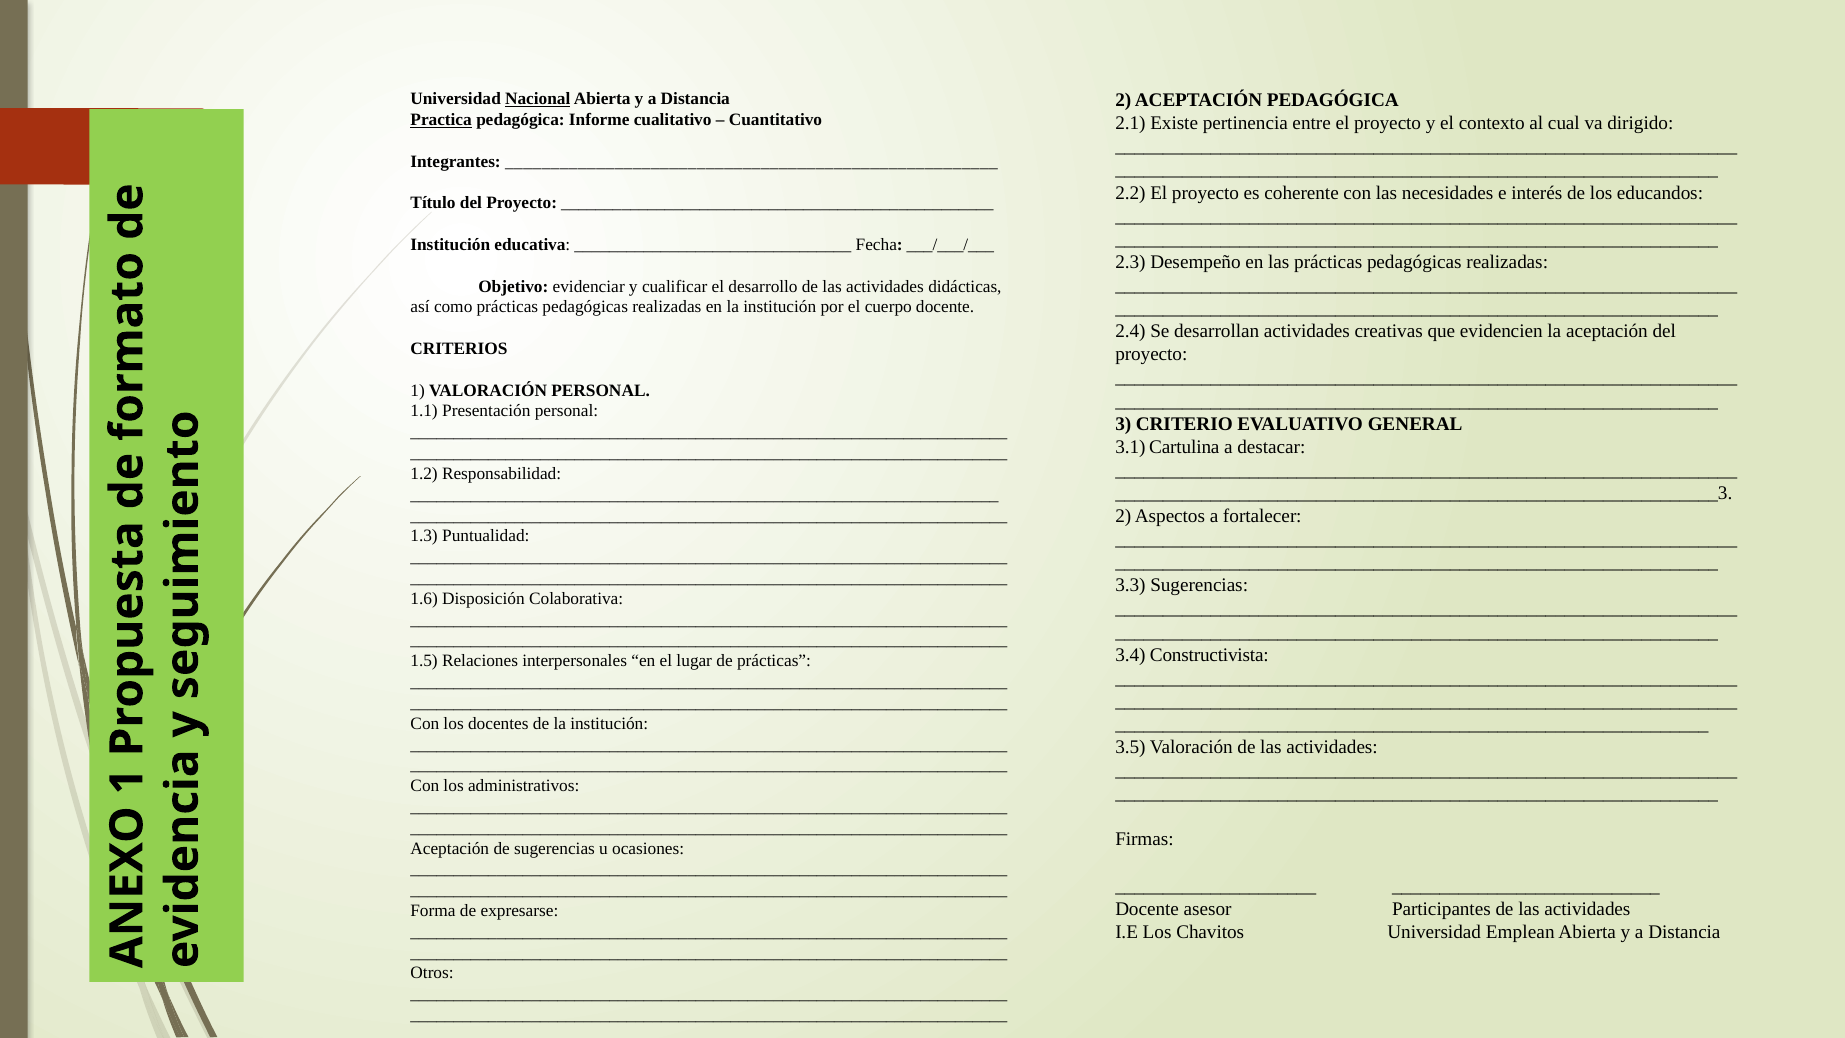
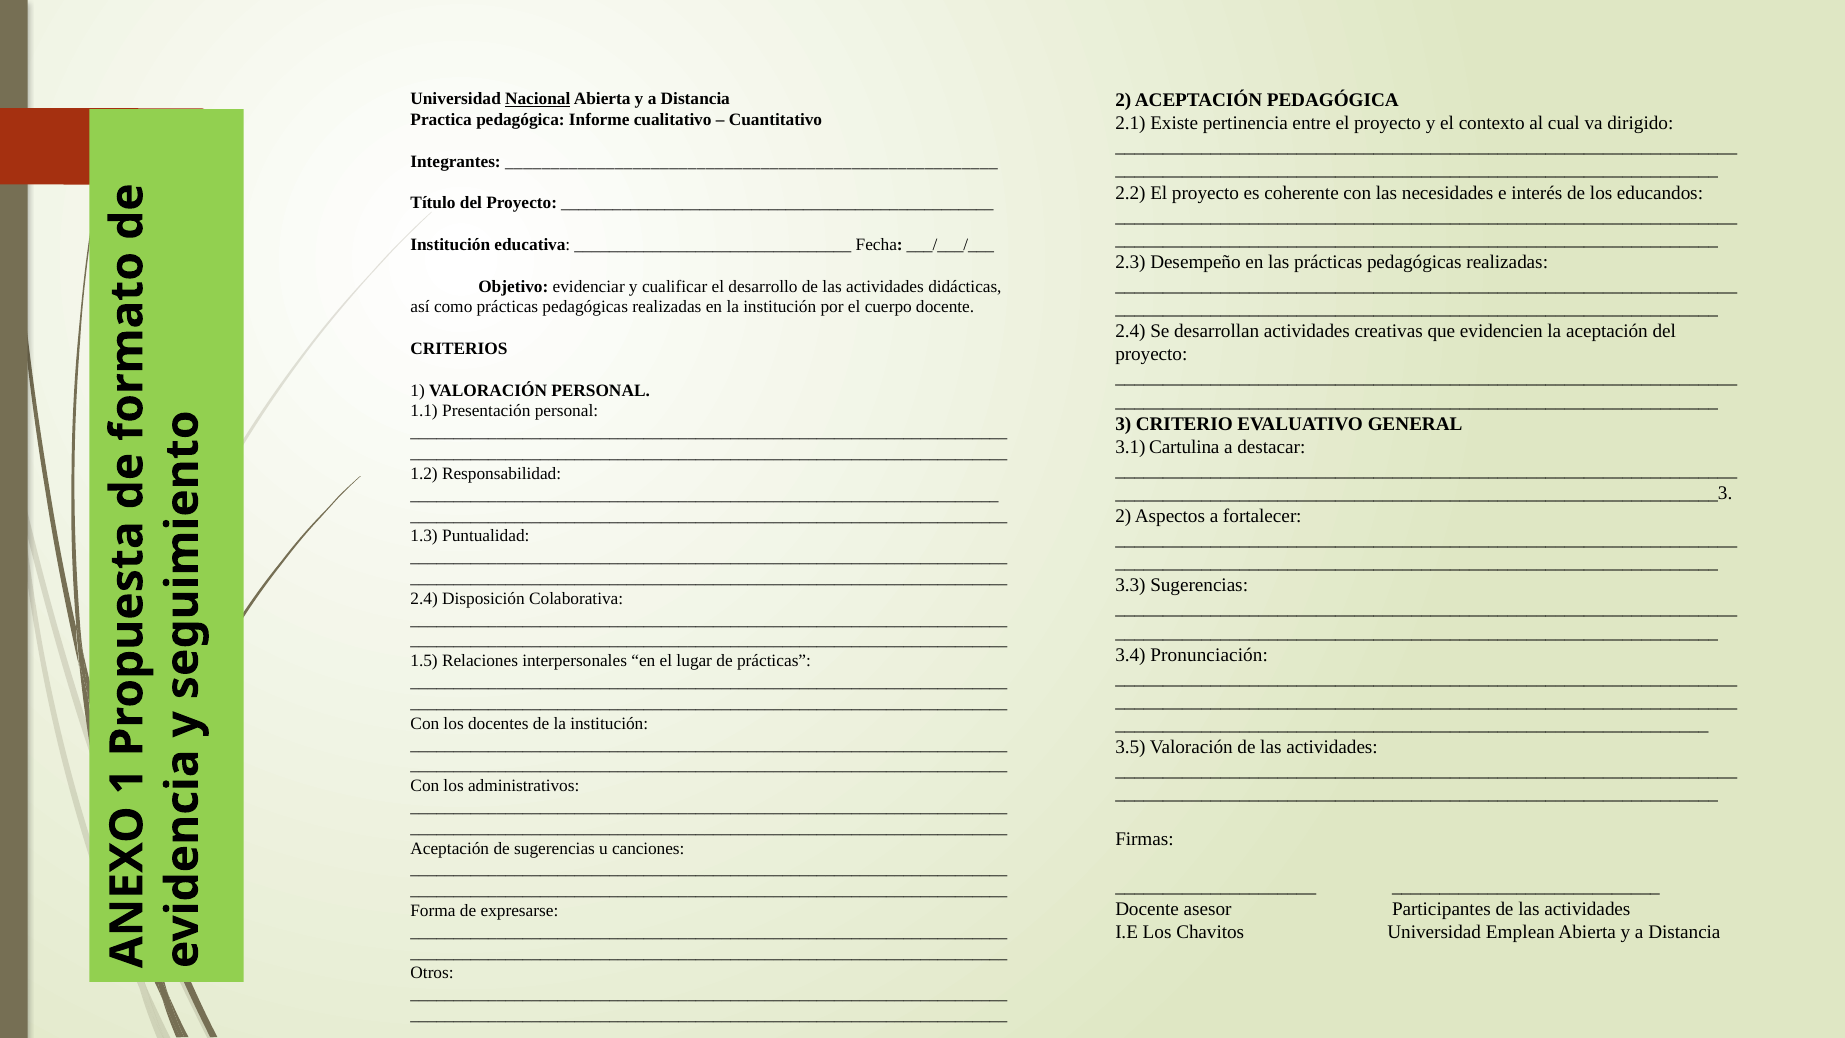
Practica underline: present -> none
1.6 at (424, 598): 1.6 -> 2.4
Constructivista: Constructivista -> Pronunciación
ocasiones: ocasiones -> canciones
